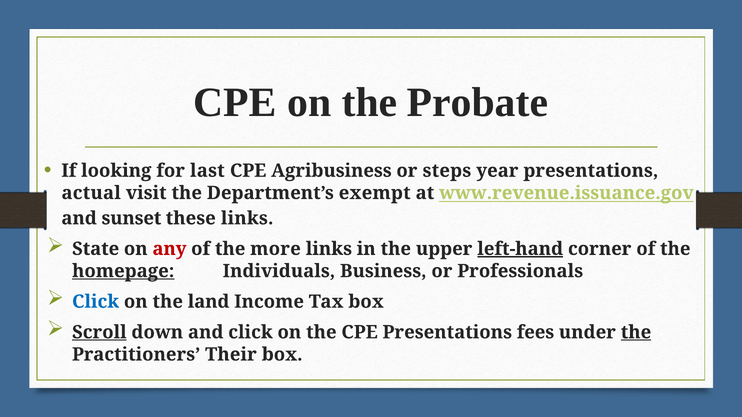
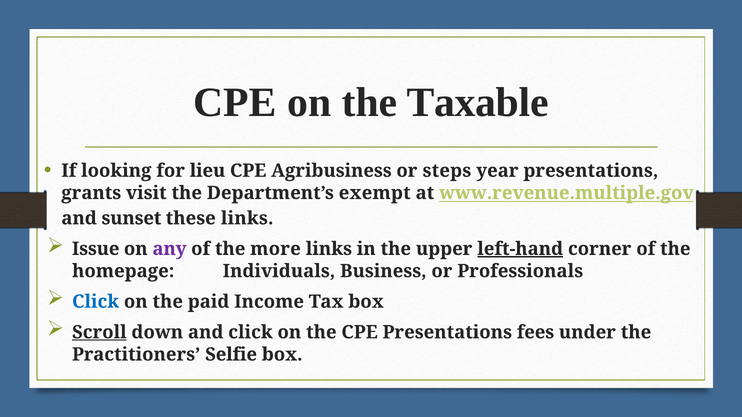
Probate: Probate -> Taxable
last: last -> lieu
actual: actual -> grants
www.revenue.issuance.gov: www.revenue.issuance.gov -> www.revenue.multiple.gov
State: State -> Issue
any colour: red -> purple
homepage underline: present -> none
land: land -> paid
the at (636, 333) underline: present -> none
Their: Their -> Selfie
